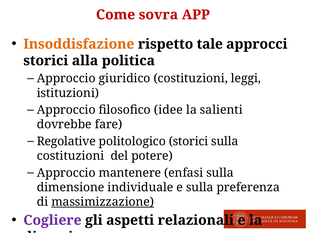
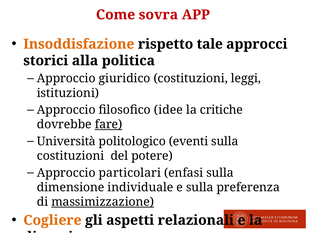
salienti: salienti -> critiche
fare underline: none -> present
Regolative: Regolative -> Università
politologico storici: storici -> eventi
mantenere: mantenere -> particolari
Cogliere colour: purple -> orange
